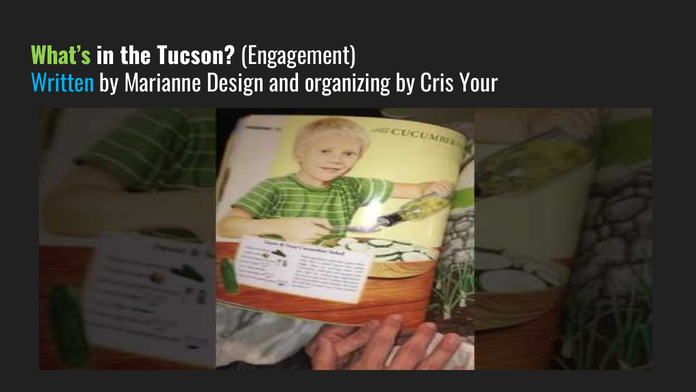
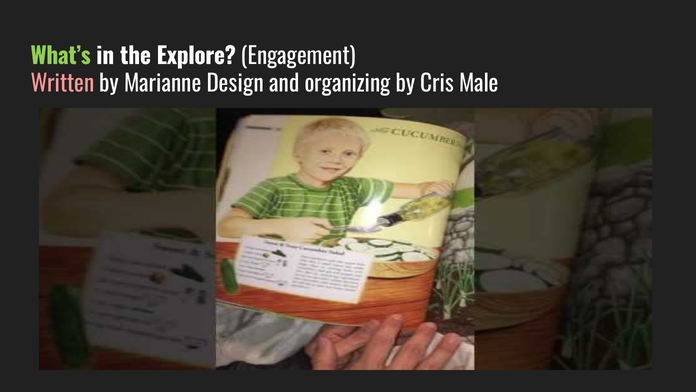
Tucson: Tucson -> Explore
Written colour: light blue -> pink
Your: Your -> Male
